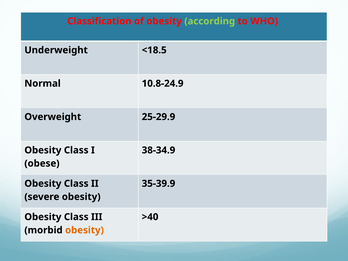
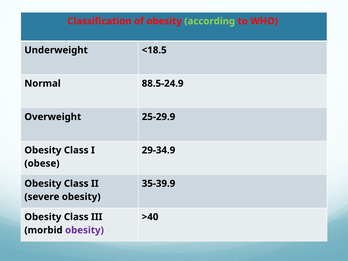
10.8-24.9: 10.8-24.9 -> 88.5-24.9
38-34.9: 38-34.9 -> 29-34.9
obesity at (84, 230) colour: orange -> purple
